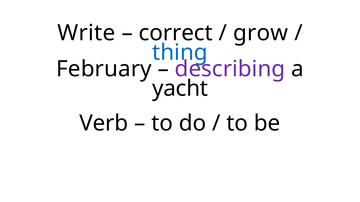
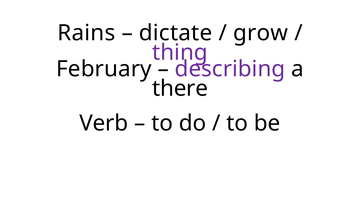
Write: Write -> Rains
correct: correct -> dictate
thing colour: blue -> purple
yacht: yacht -> there
